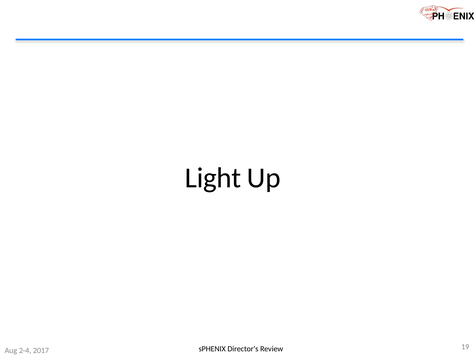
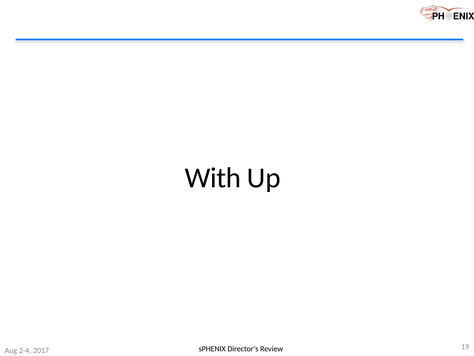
Light: Light -> With
